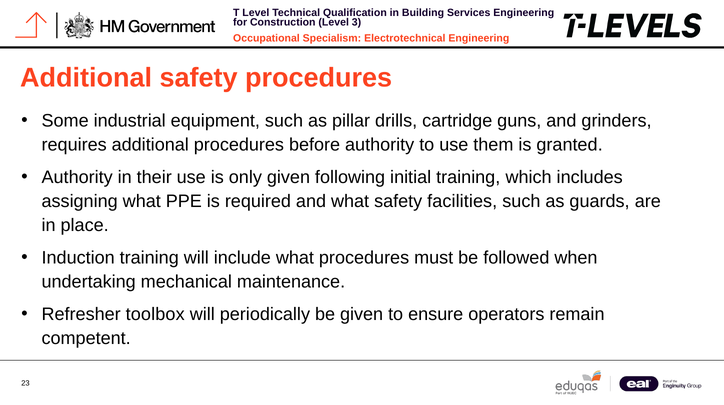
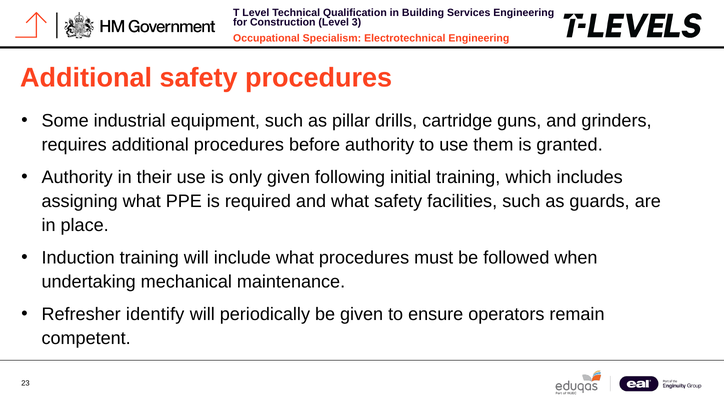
toolbox: toolbox -> identify
